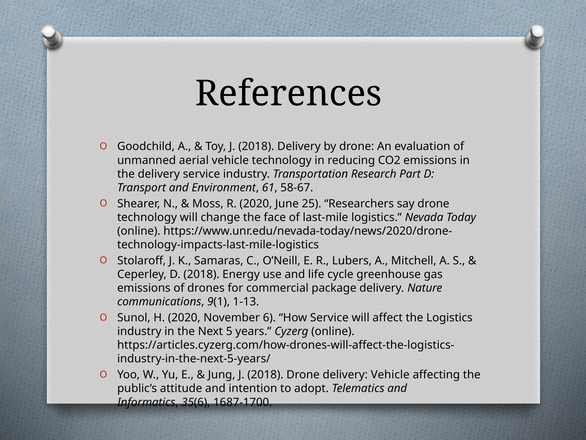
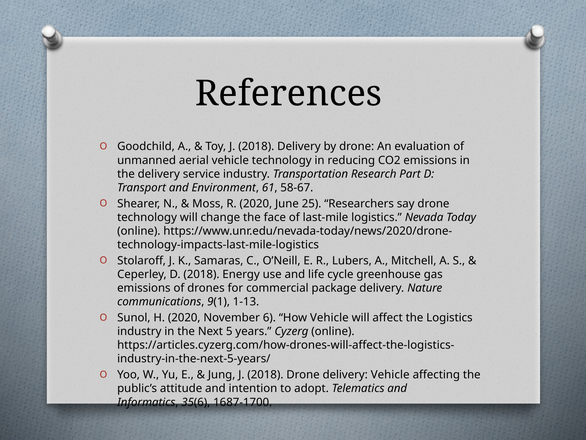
How Service: Service -> Vehicle
